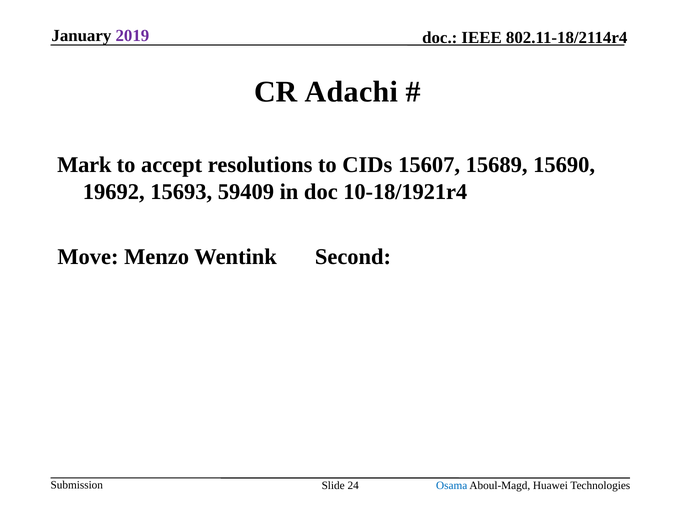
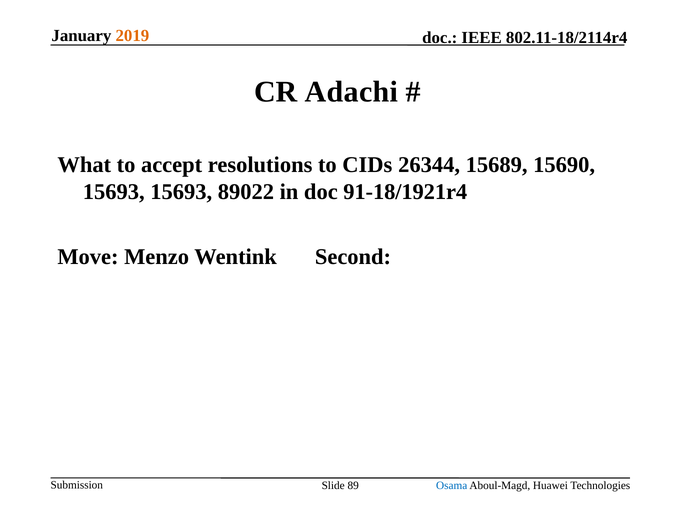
2019 colour: purple -> orange
Mark: Mark -> What
15607: 15607 -> 26344
19692 at (114, 192): 19692 -> 15693
59409: 59409 -> 89022
10-18/1921r4: 10-18/1921r4 -> 91-18/1921r4
24: 24 -> 89
